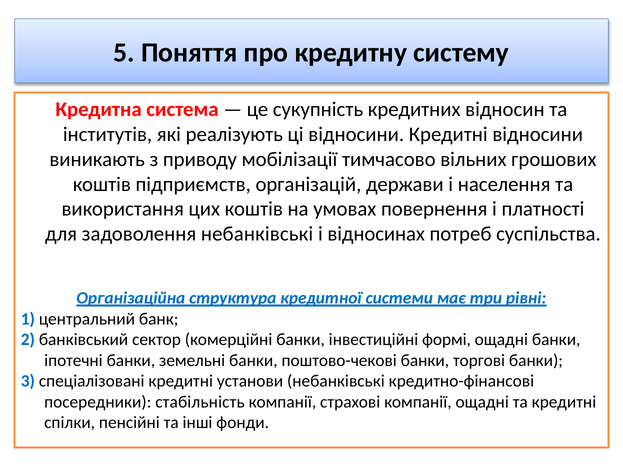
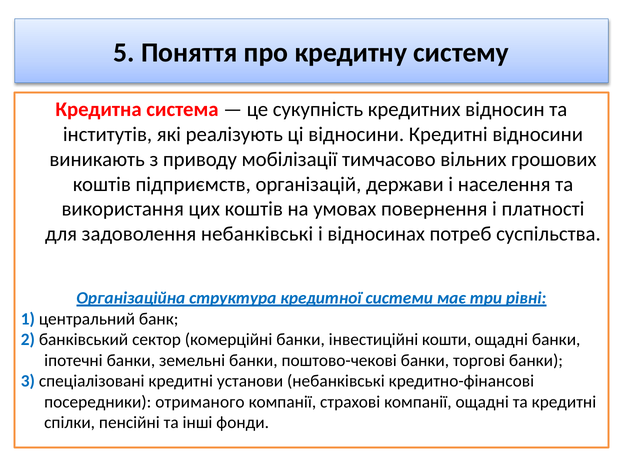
формі: формі -> кошти
стабільність: стабільність -> отриманого
